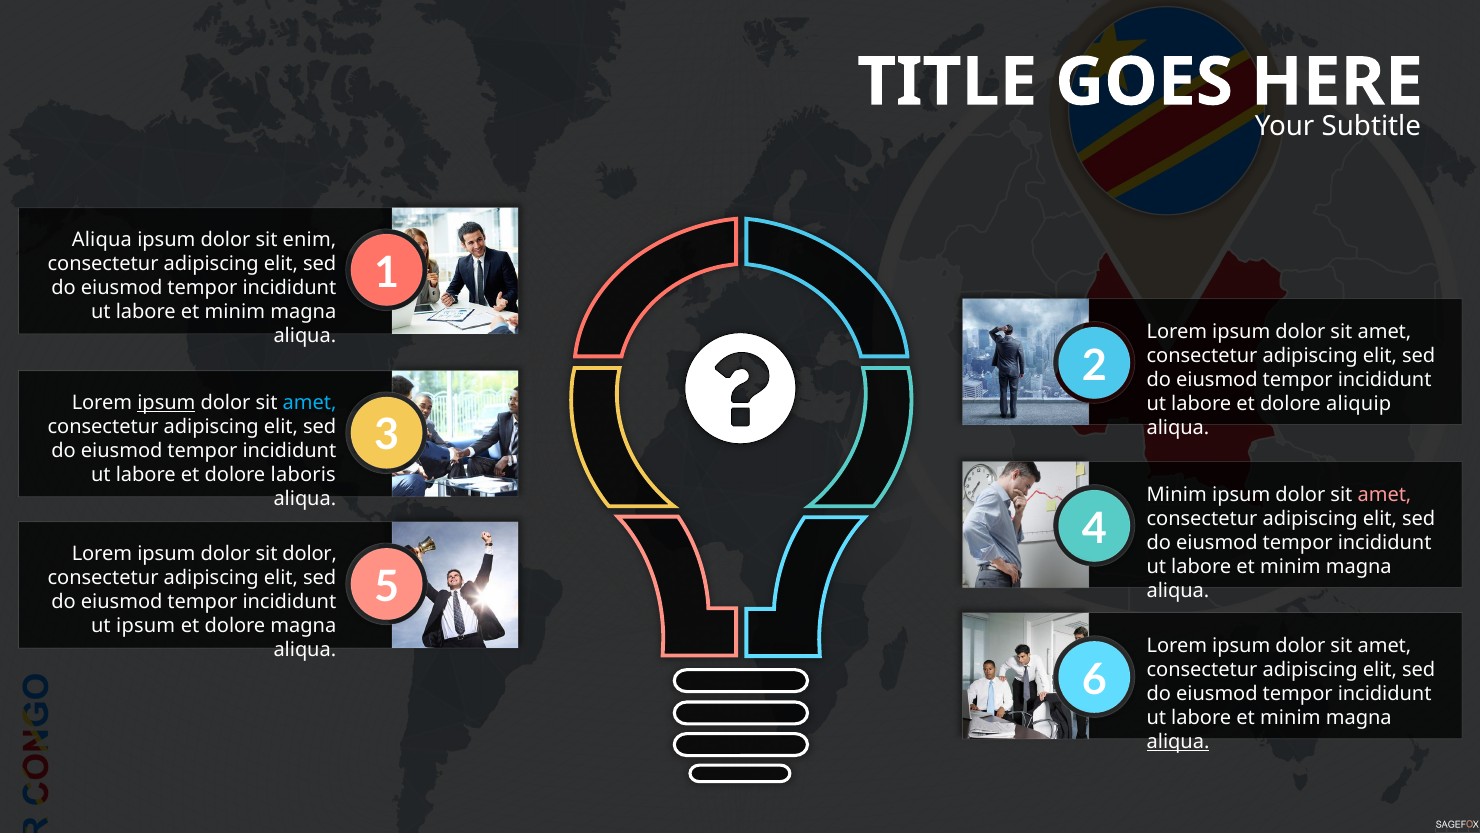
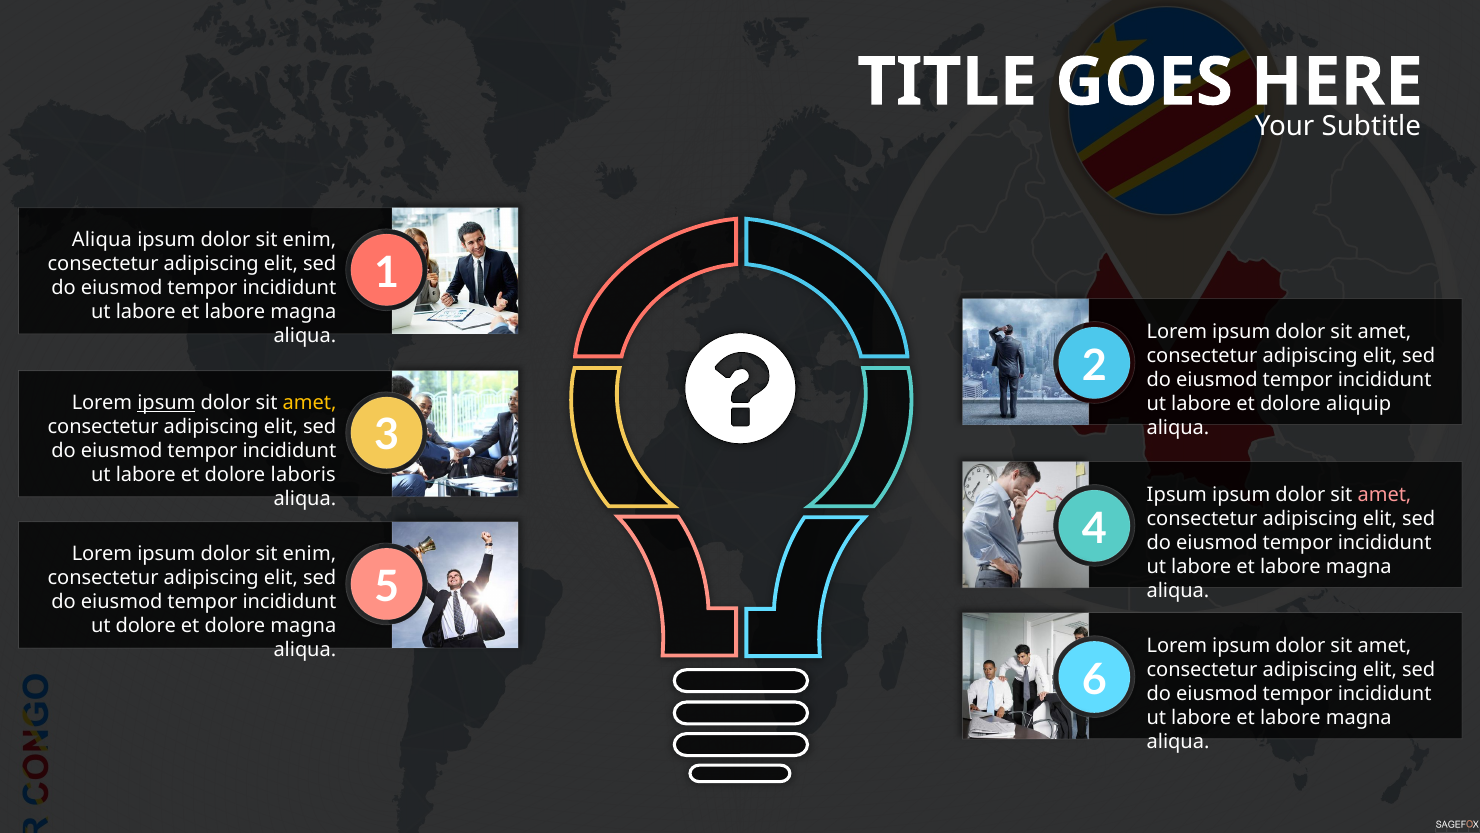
minim at (235, 312): minim -> labore
amet at (310, 403) colour: light blue -> yellow
Minim at (1177, 494): Minim -> Ipsum
dolor at (310, 554): dolor -> enim
minim at (1290, 567): minim -> labore
ut ipsum: ipsum -> dolore
minim at (1290, 718): minim -> labore
aliqua at (1178, 742) underline: present -> none
